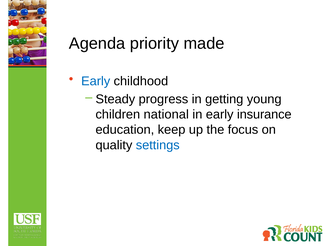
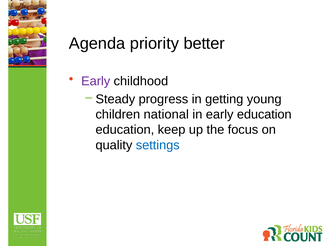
made: made -> better
Early at (96, 81) colour: blue -> purple
early insurance: insurance -> education
